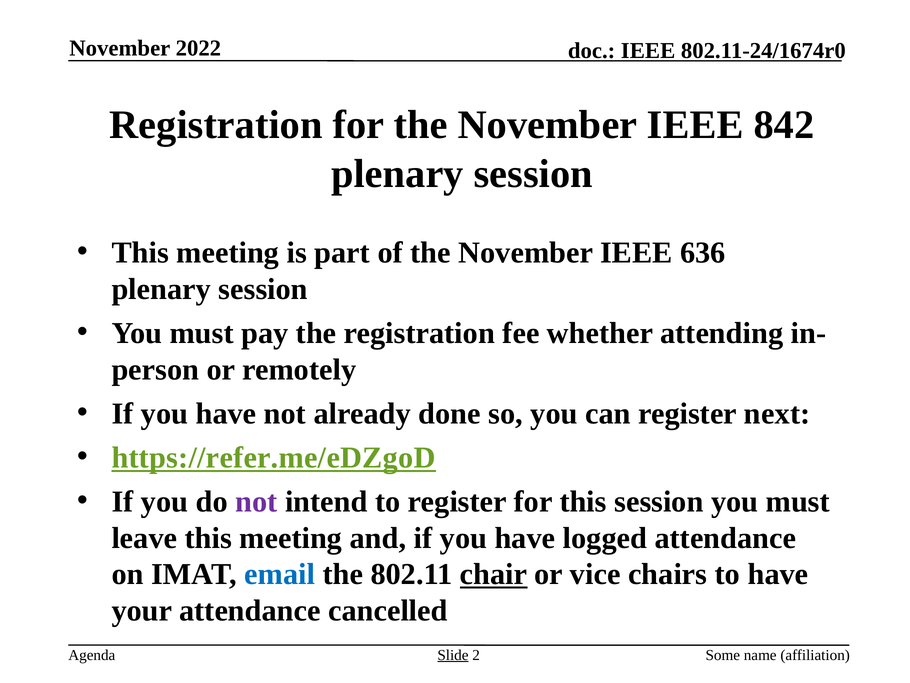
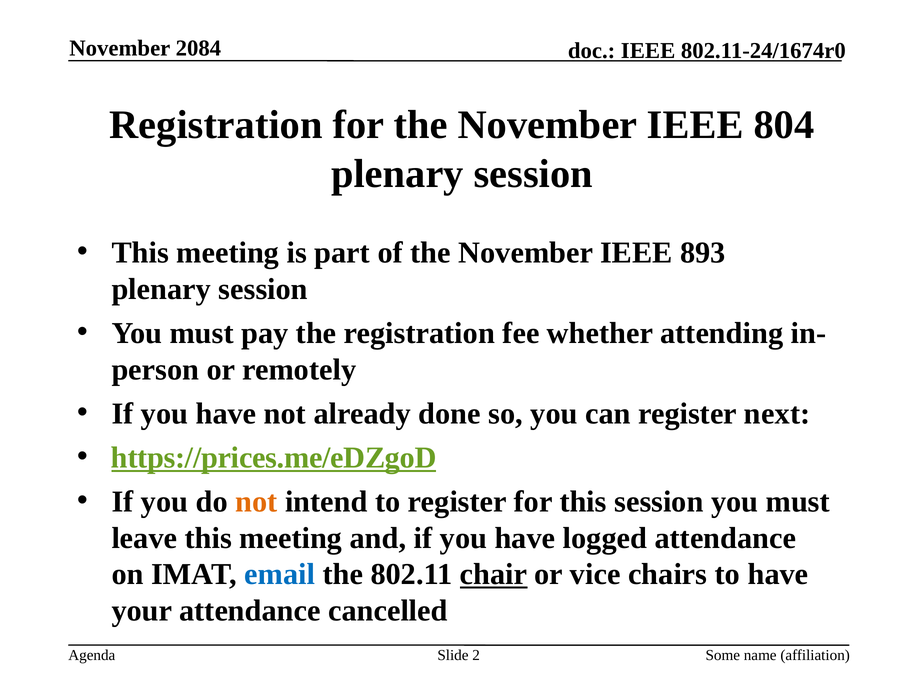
2022: 2022 -> 2084
842: 842 -> 804
636: 636 -> 893
https://refer.me/eDZgoD: https://refer.me/eDZgoD -> https://prices.me/eDZgoD
not at (256, 501) colour: purple -> orange
Slide underline: present -> none
